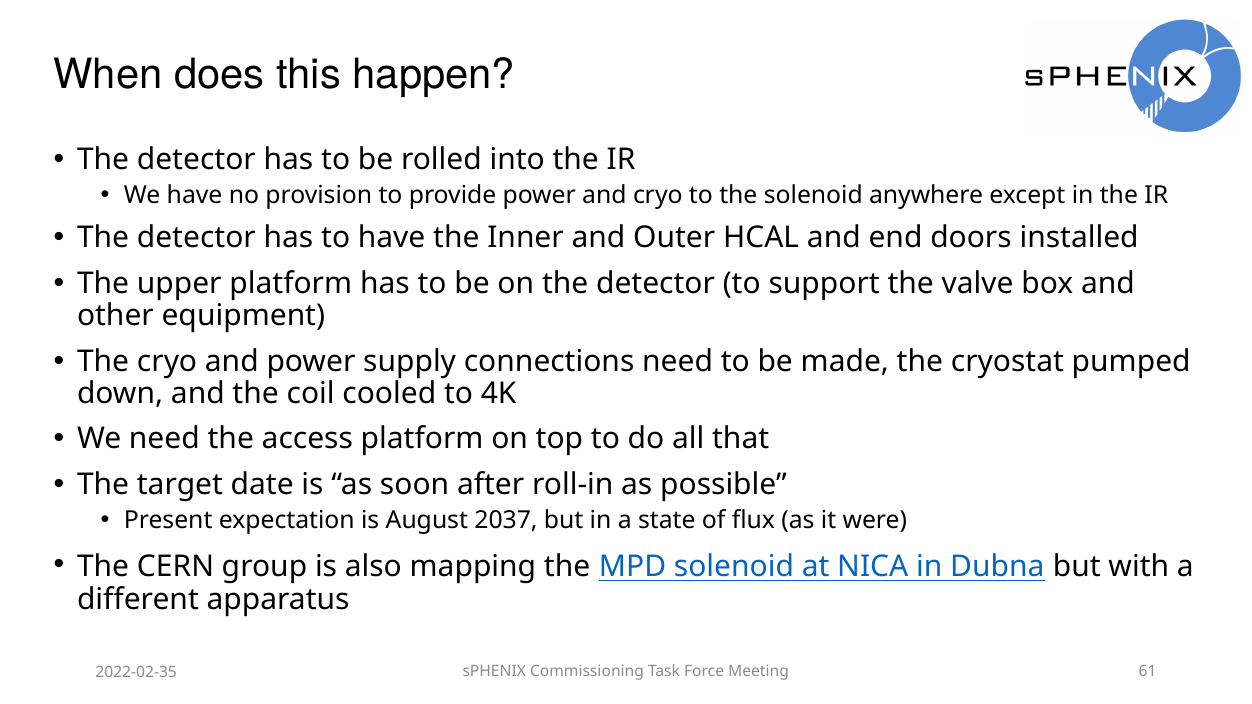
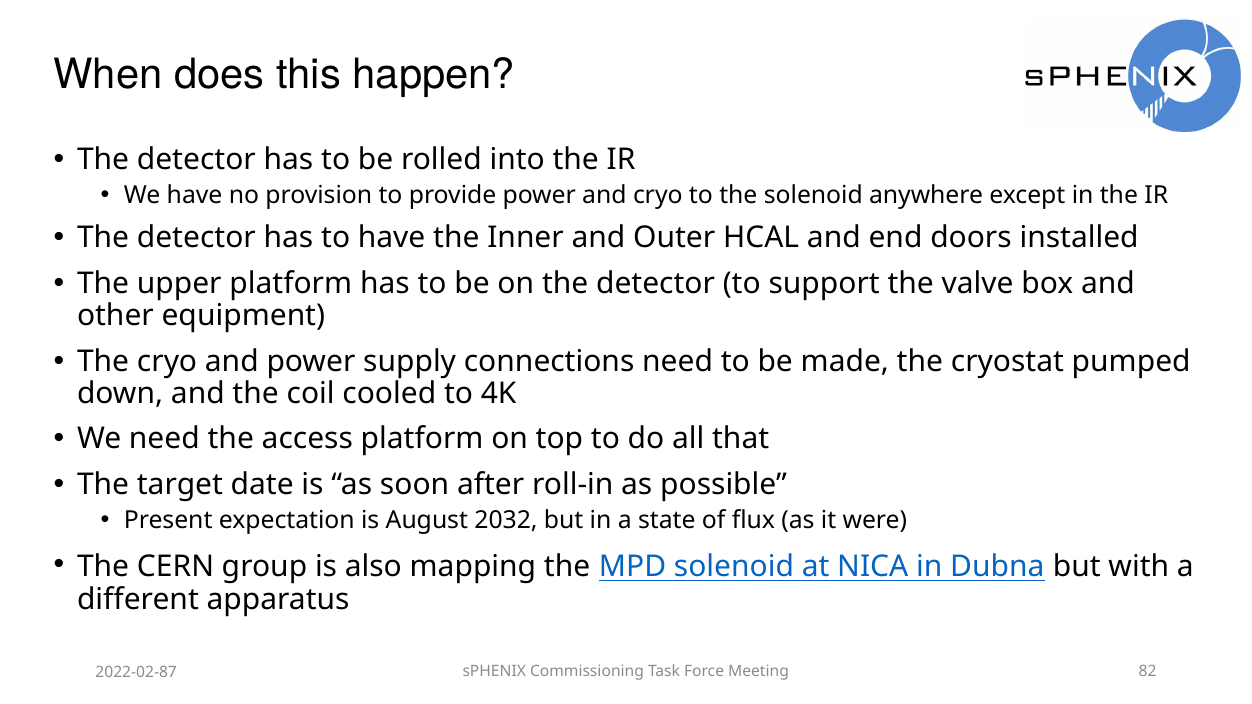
2037: 2037 -> 2032
61: 61 -> 82
2022-02-35: 2022-02-35 -> 2022-02-87
